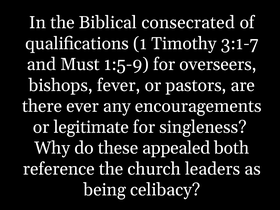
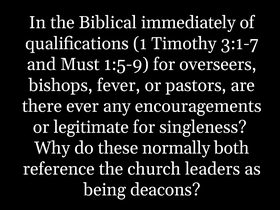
consecrated: consecrated -> immediately
appealed: appealed -> normally
celibacy: celibacy -> deacons
